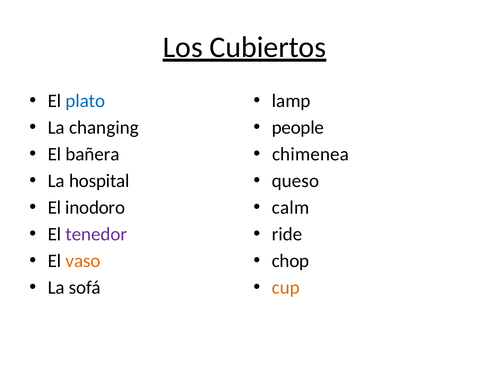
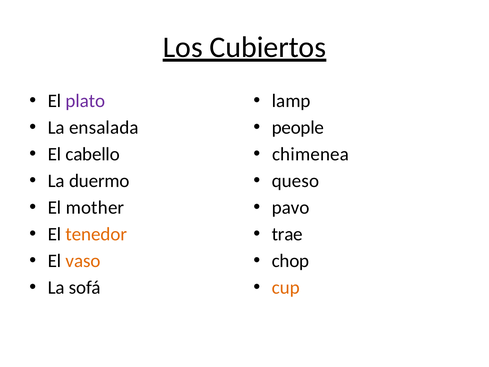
plato colour: blue -> purple
changing: changing -> ensalada
bañera: bañera -> cabello
hospital: hospital -> duermo
inodoro: inodoro -> mother
calm: calm -> pavo
tenedor colour: purple -> orange
ride: ride -> trae
